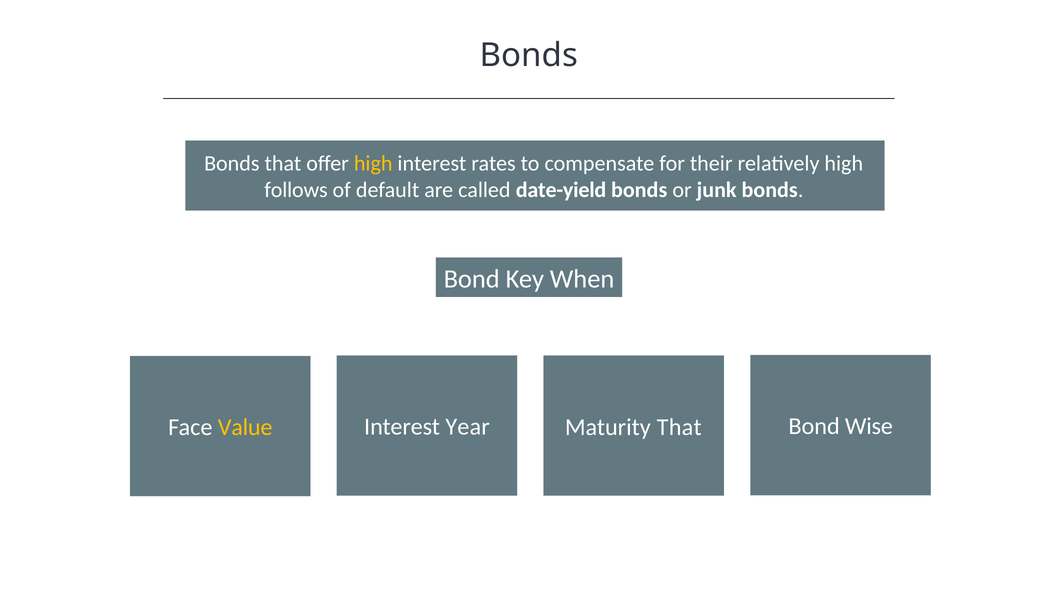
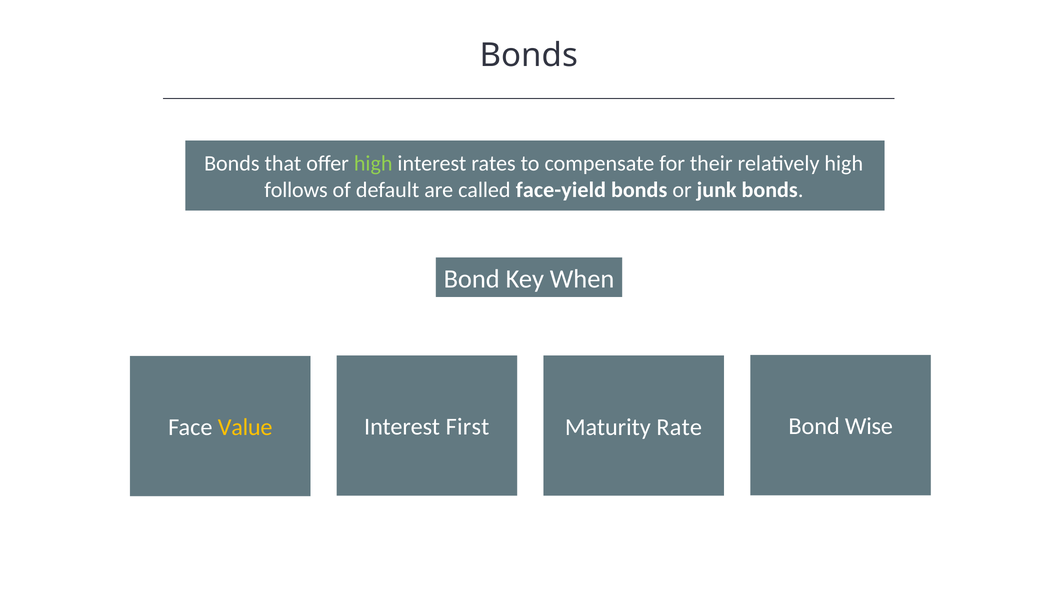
high at (373, 164) colour: yellow -> light green
date-yield: date-yield -> face-yield
Year: Year -> First
Maturity That: That -> Rate
